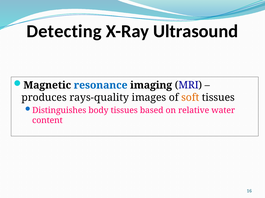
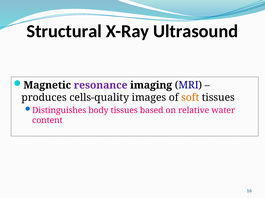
Detecting: Detecting -> Structural
resonance colour: blue -> purple
rays-quality: rays-quality -> cells-quality
